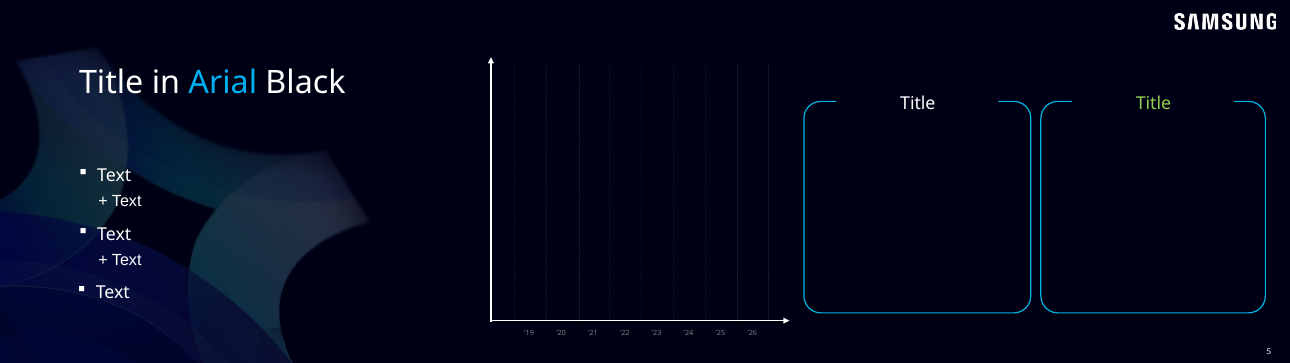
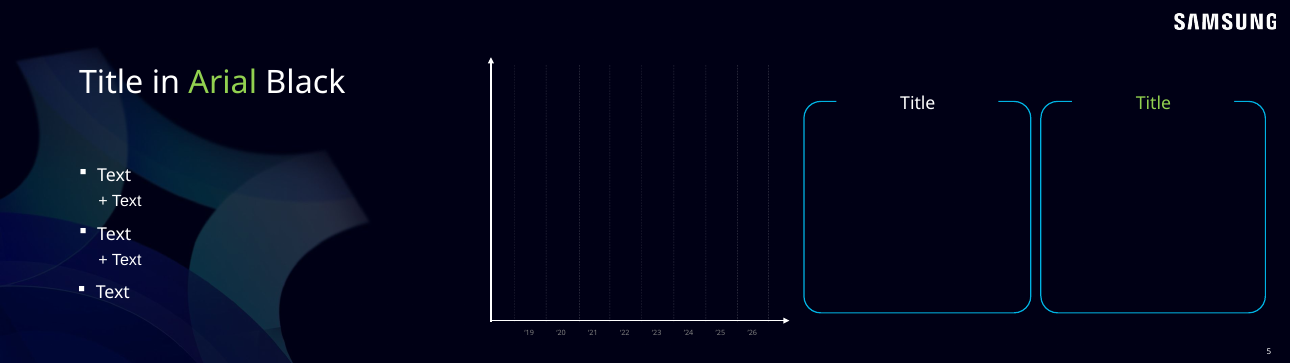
Arial colour: light blue -> light green
